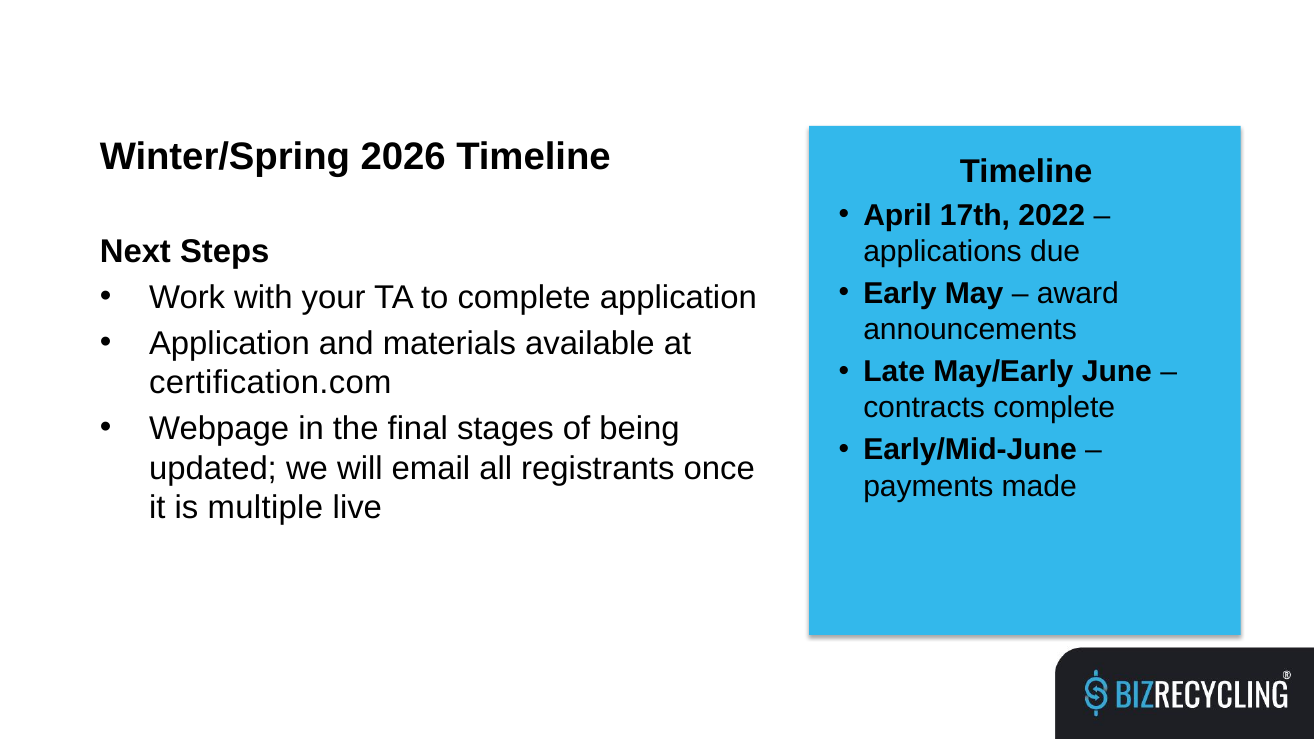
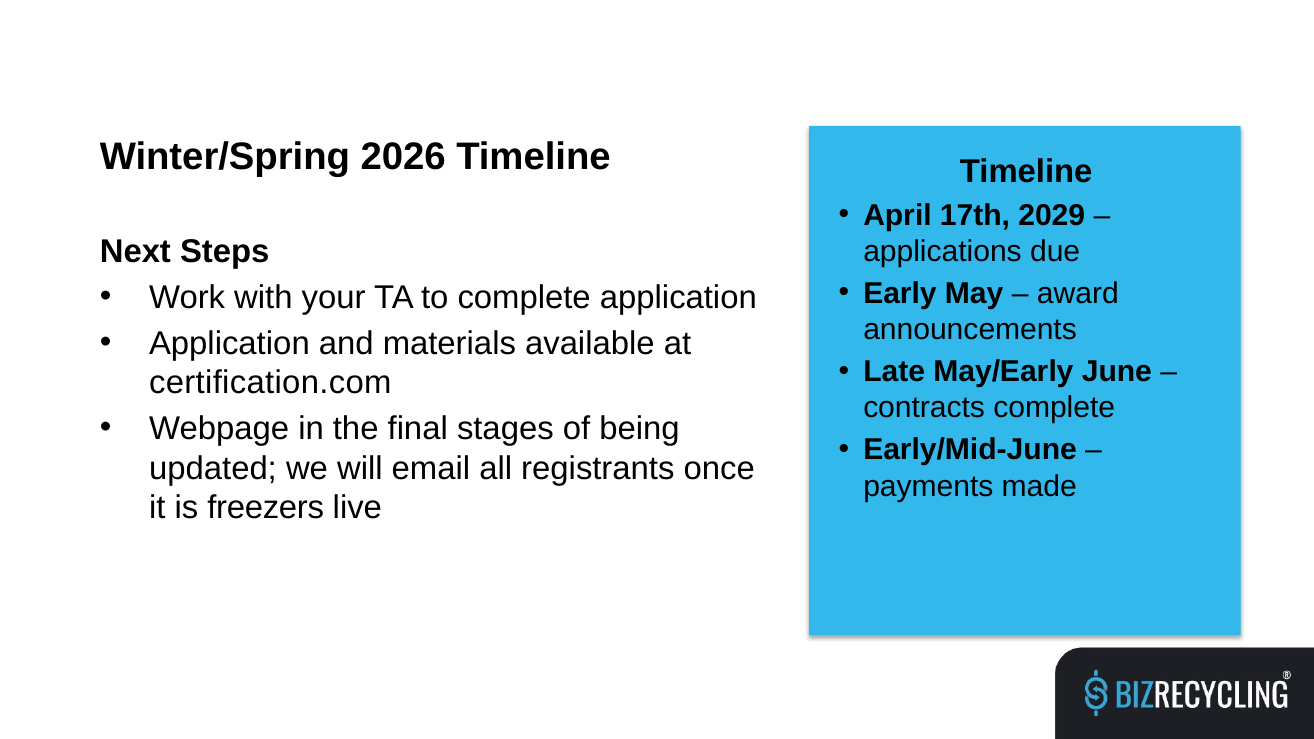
2022: 2022 -> 2029
multiple: multiple -> freezers
